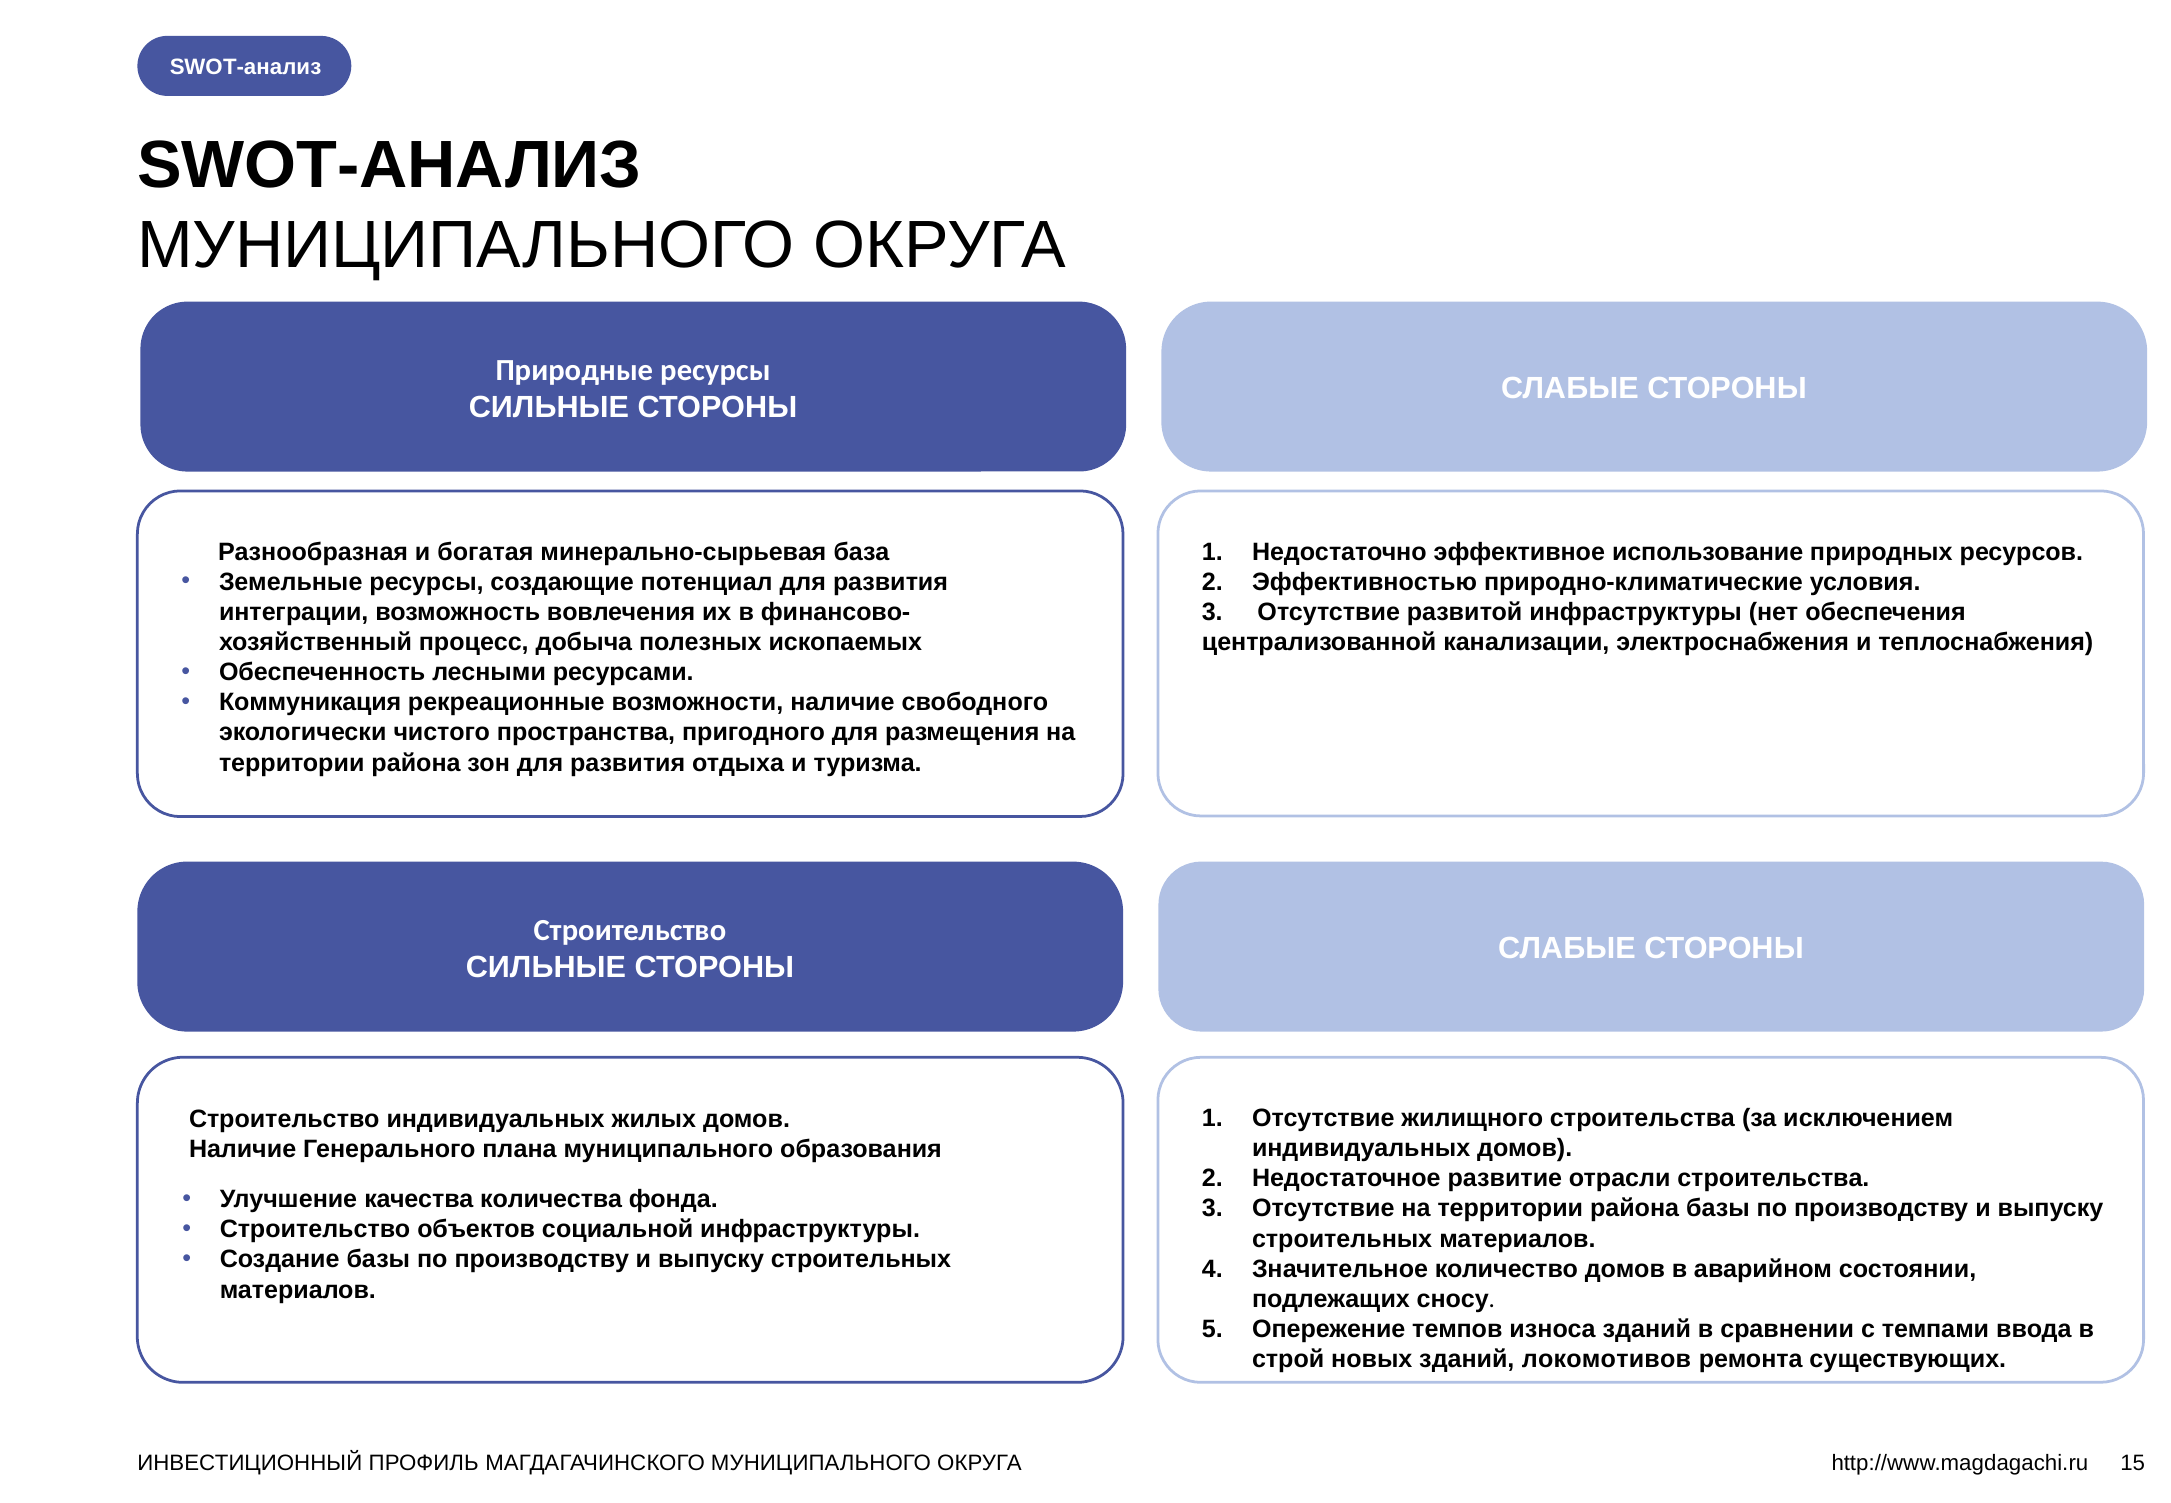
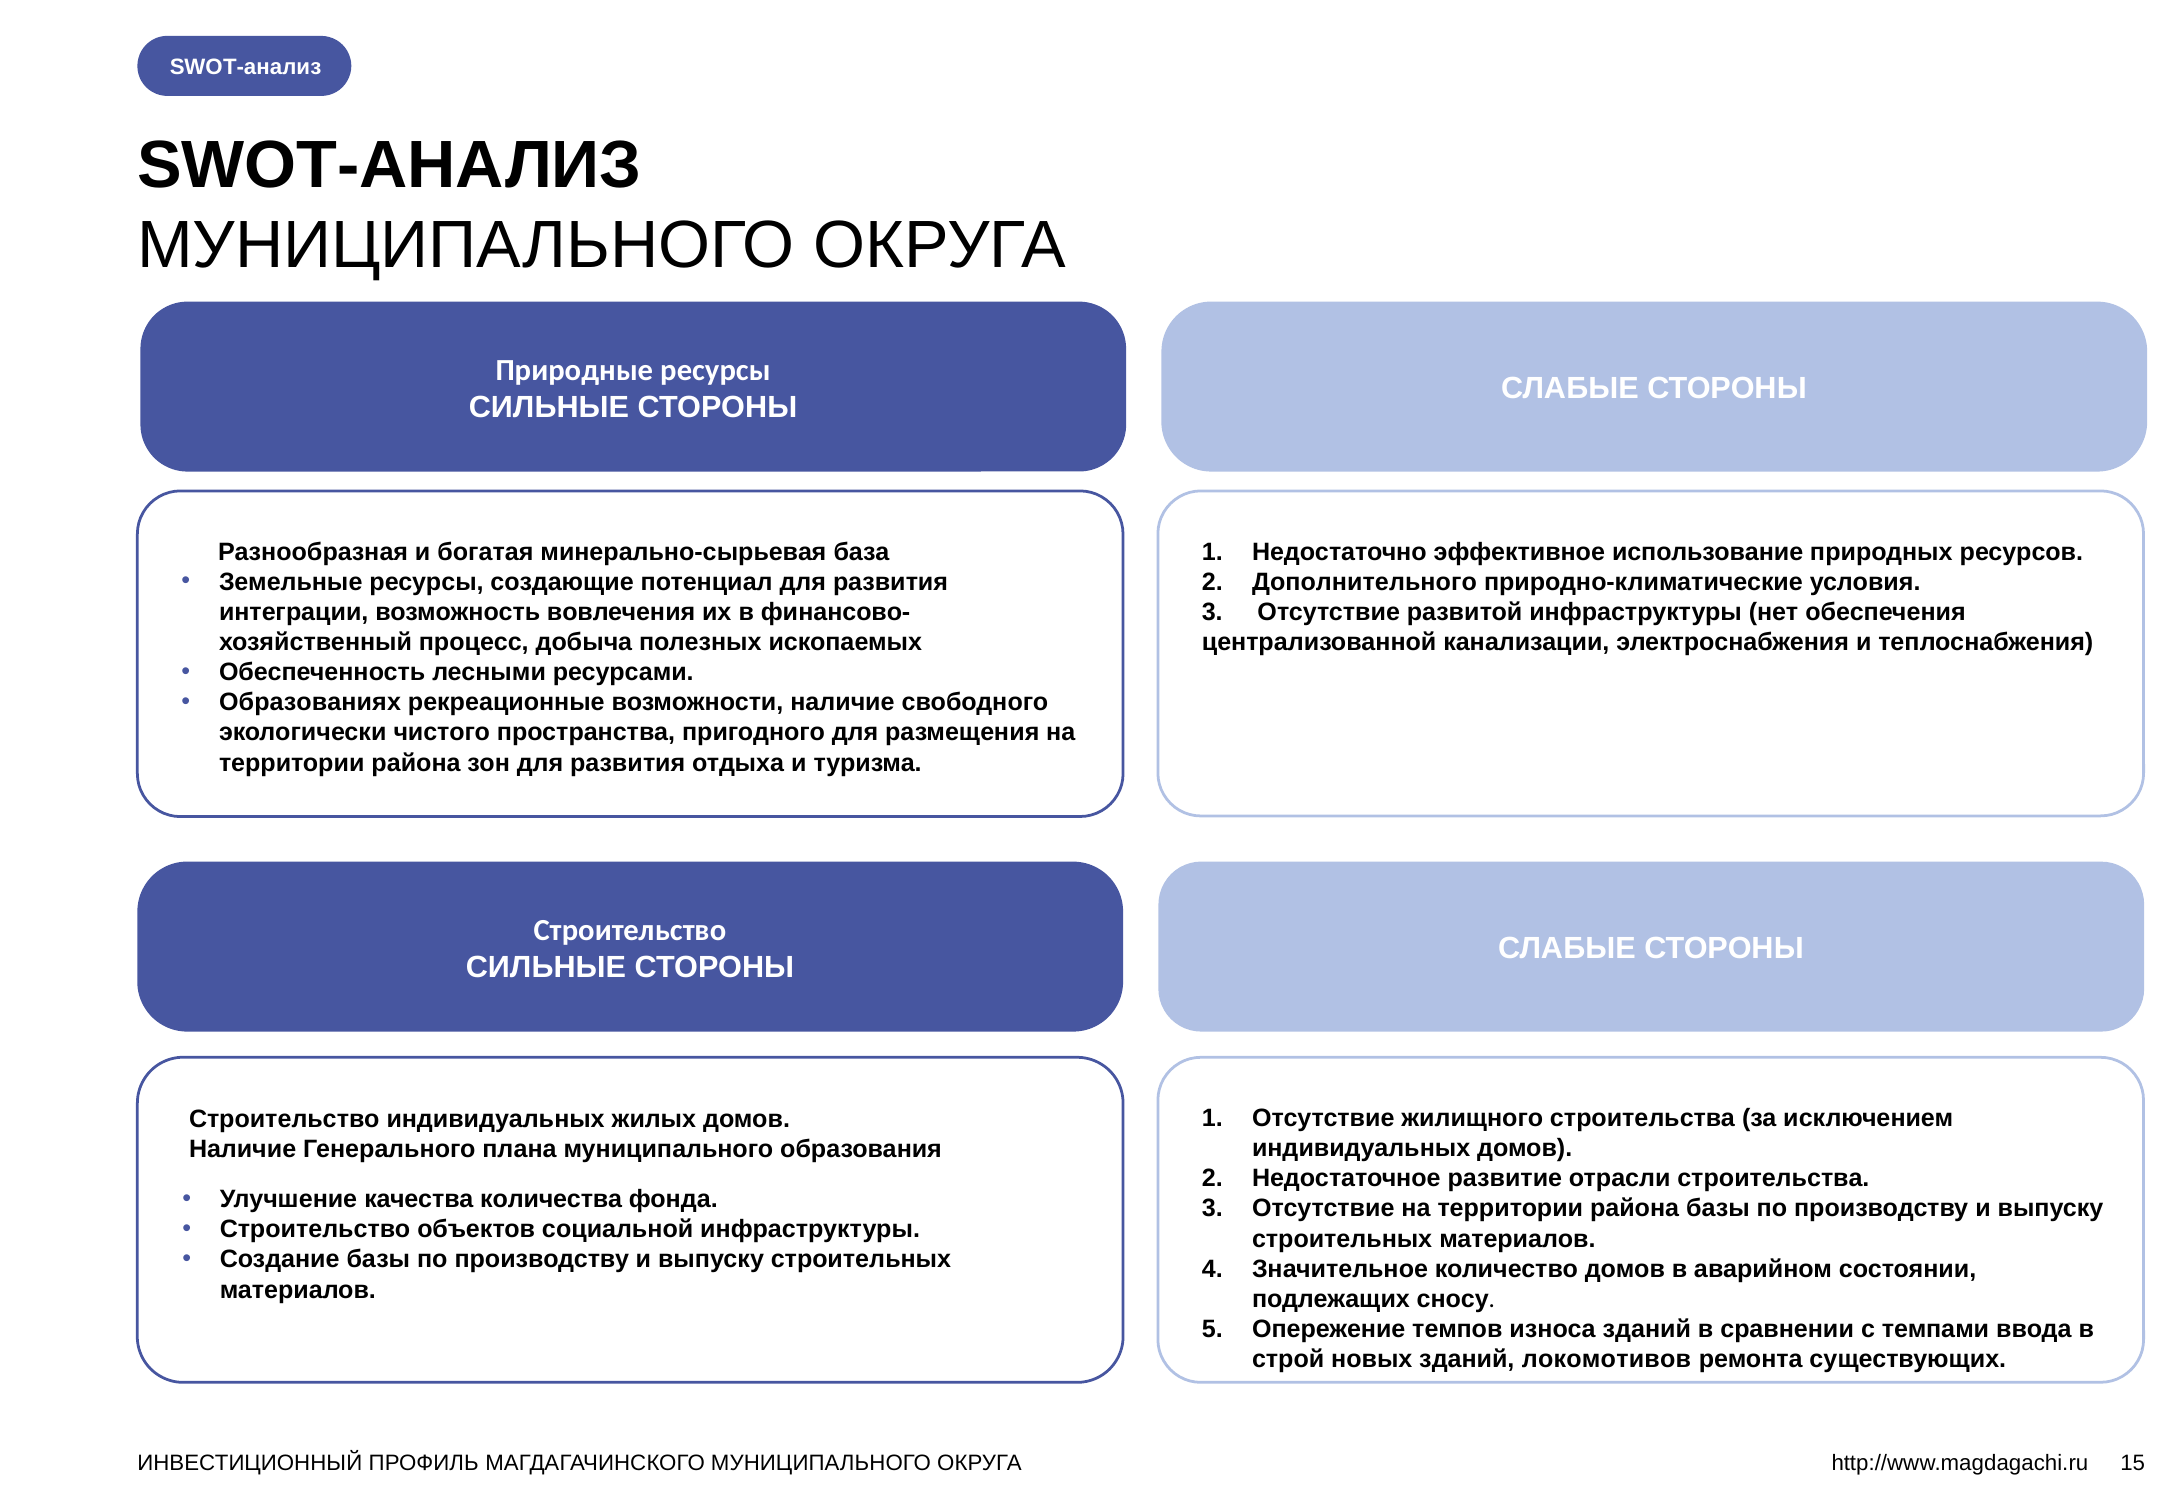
Эффективностью: Эффективностью -> Дополнительного
Коммуникация: Коммуникация -> Образованиях
